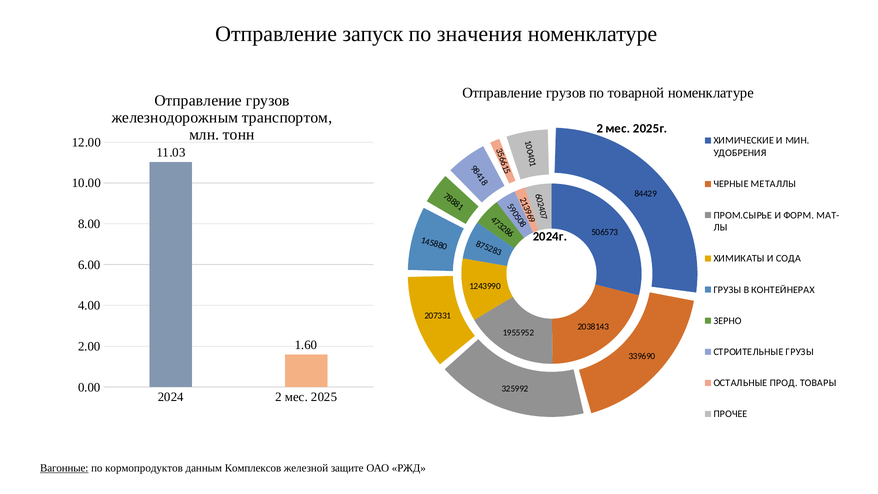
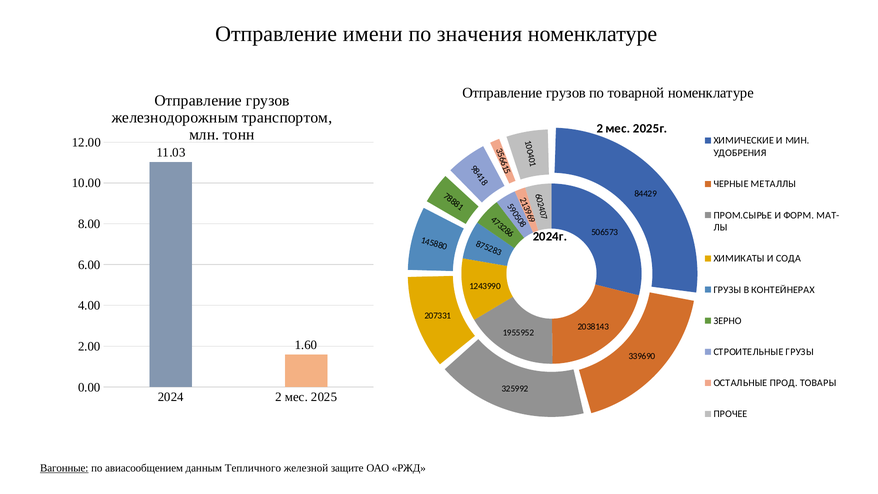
запуск: запуск -> имени
кормопродуктов: кормопродуктов -> авиасообщением
Комплексов: Комплексов -> Тепличного
